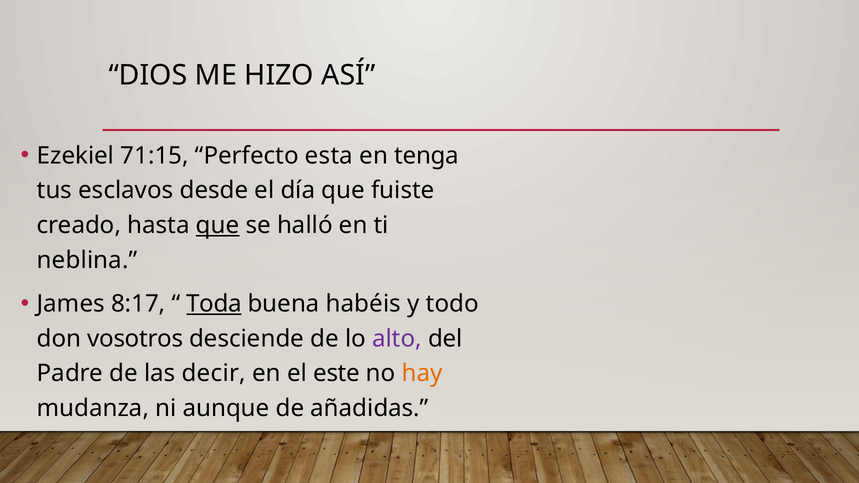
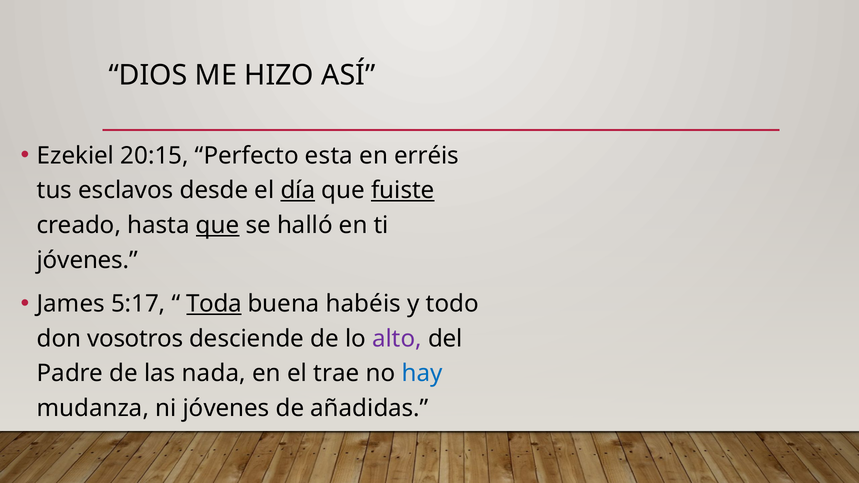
71:15: 71:15 -> 20:15
tenga: tenga -> erréis
día underline: none -> present
fuiste underline: none -> present
neblina at (87, 260): neblina -> jóvenes
8:17: 8:17 -> 5:17
decir: decir -> nada
este: este -> trae
hay colour: orange -> blue
ni aunque: aunque -> jóvenes
